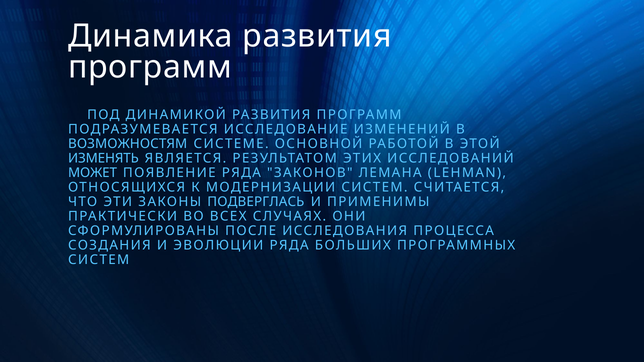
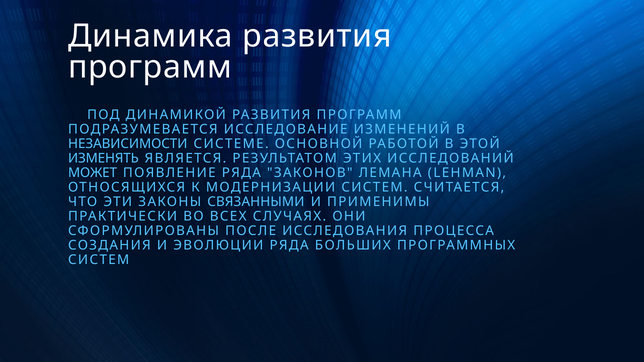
ВОЗМОЖНОСТЯМ: ВОЗМОЖНОСТЯМ -> НЕЗАВИСИМОСТИ
ПОДВЕРГЛАСЬ: ПОДВЕРГЛАСЬ -> СВЯЗАННЫМИ
